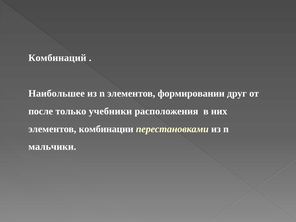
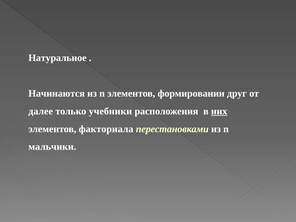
Комбинаций: Комбинаций -> Натуральное
Наибольшее: Наибольшее -> Начинаются
после: после -> далее
них underline: none -> present
комбинации: комбинации -> факториала
